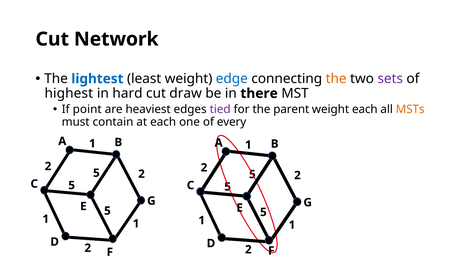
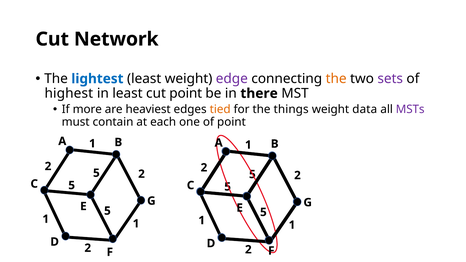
edge colour: blue -> purple
in hard: hard -> least
cut draw: draw -> point
point: point -> more
tied colour: purple -> orange
parent: parent -> things
weight each: each -> data
MSTs colour: orange -> purple
of every: every -> point
